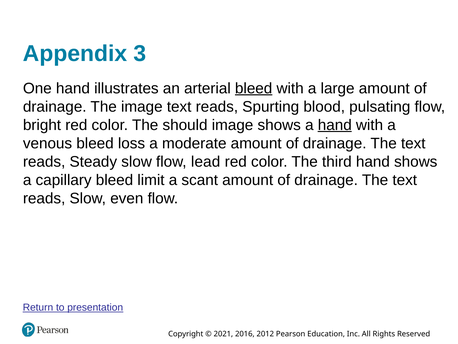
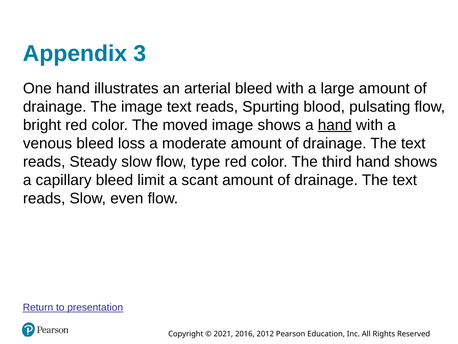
bleed at (254, 88) underline: present -> none
should: should -> moved
lead: lead -> type
